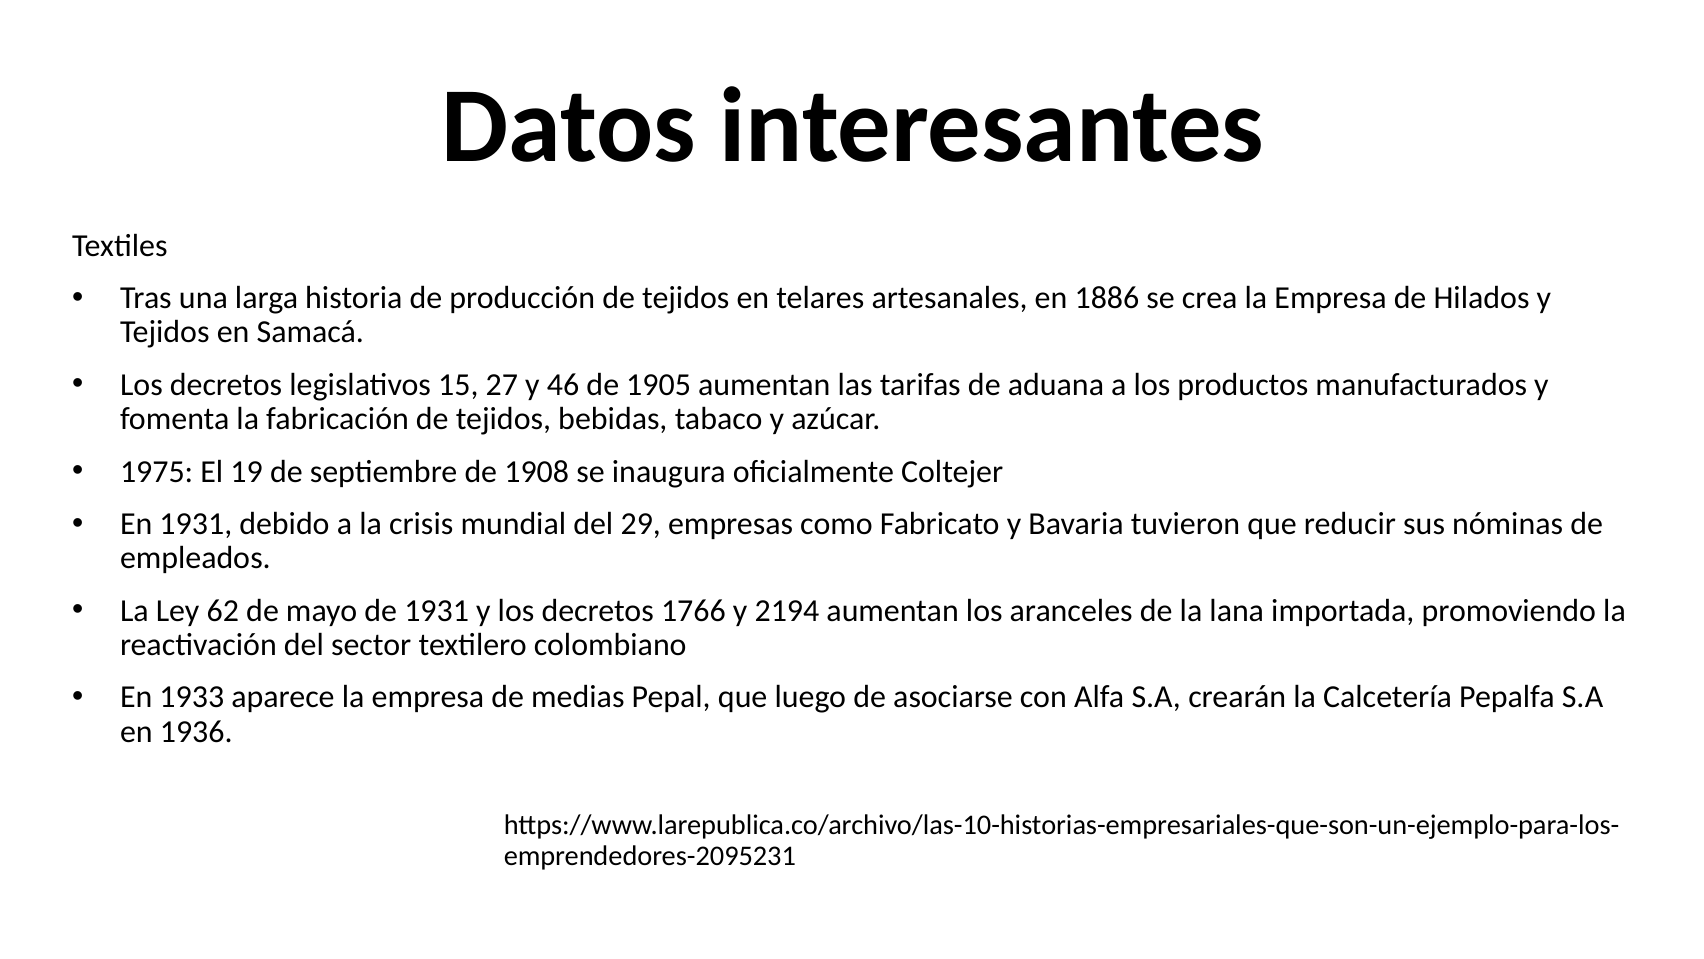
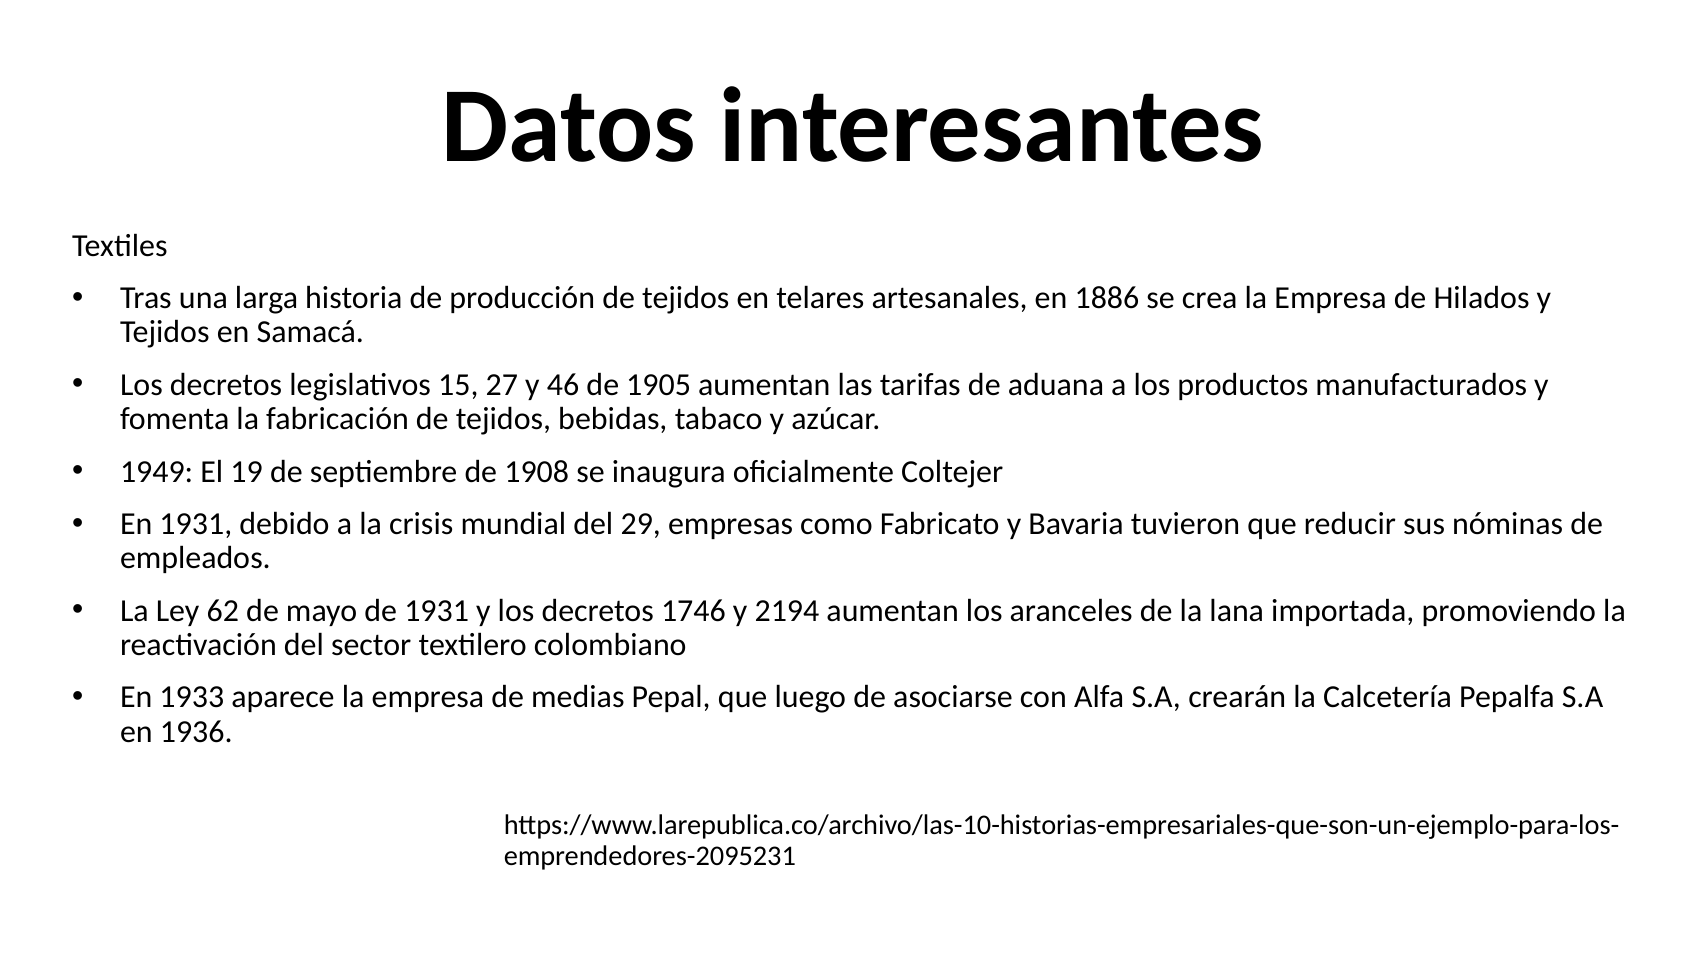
1975: 1975 -> 1949
1766: 1766 -> 1746
